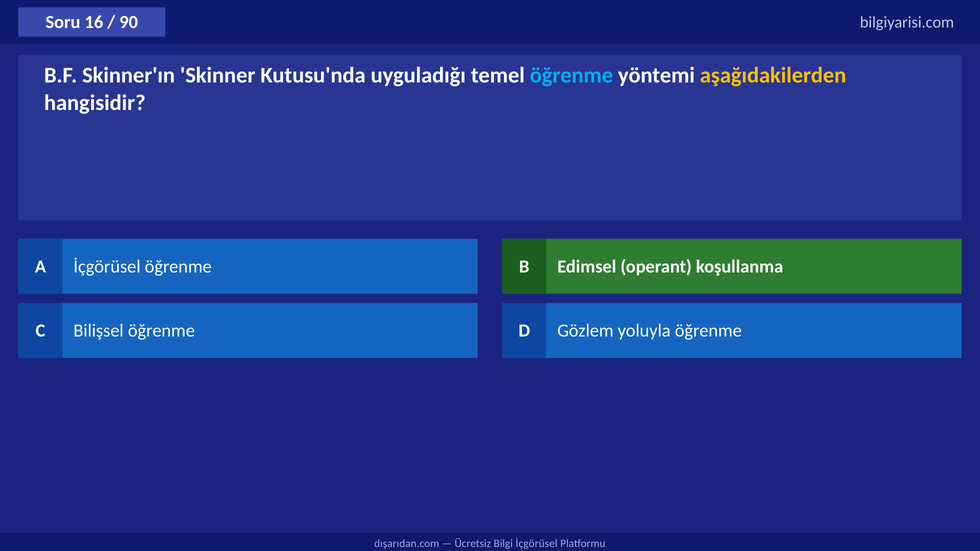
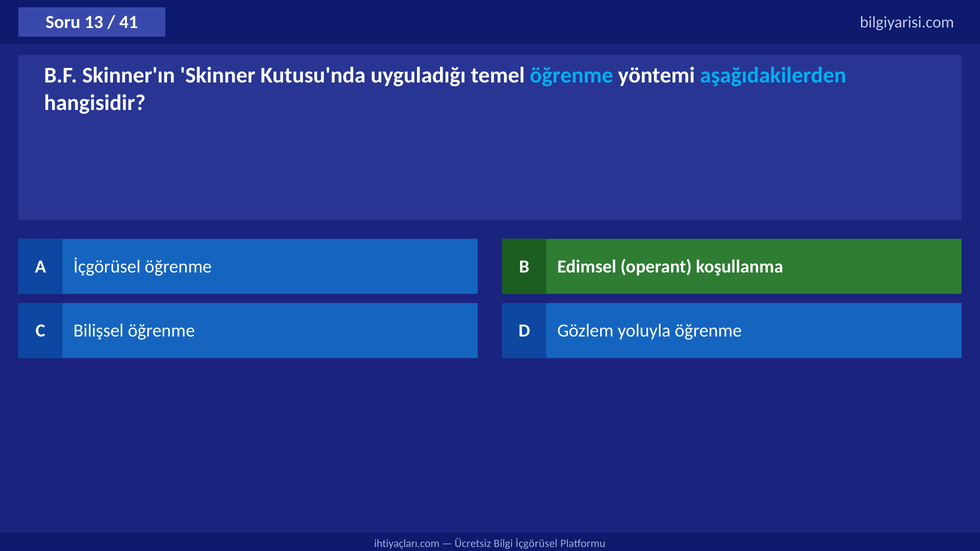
16: 16 -> 13
90: 90 -> 41
aşağıdakilerden colour: yellow -> light blue
dışarıdan.com: dışarıdan.com -> ihtiyaçları.com
